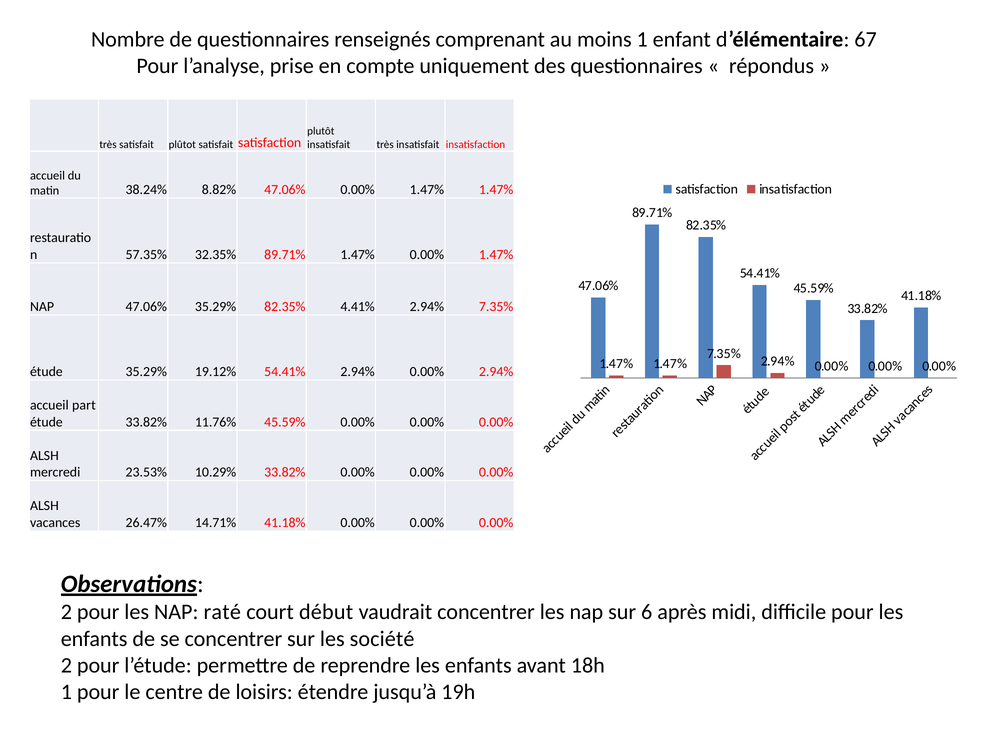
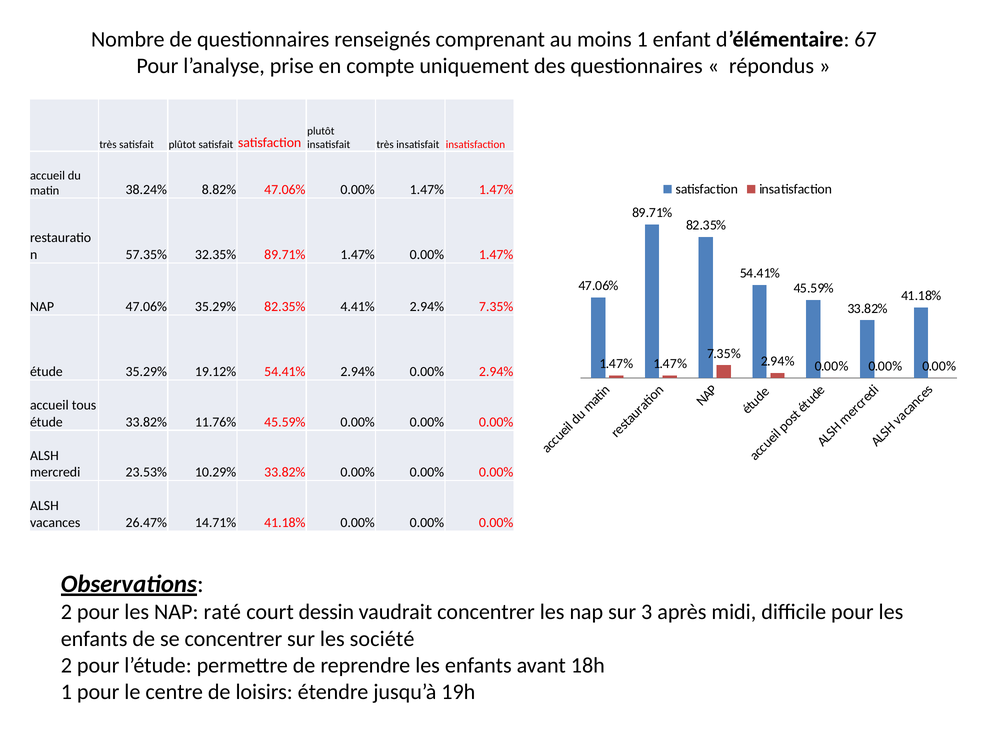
part: part -> tous
début: début -> dessin
6: 6 -> 3
